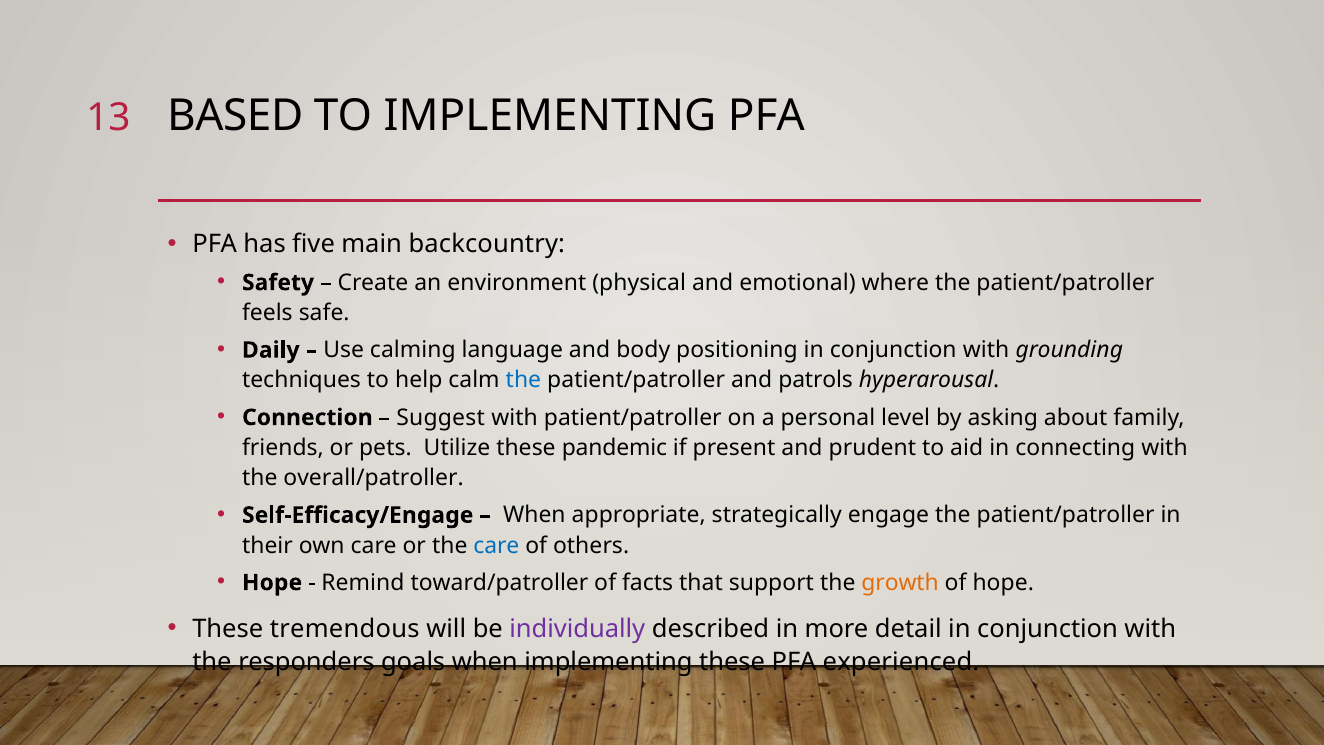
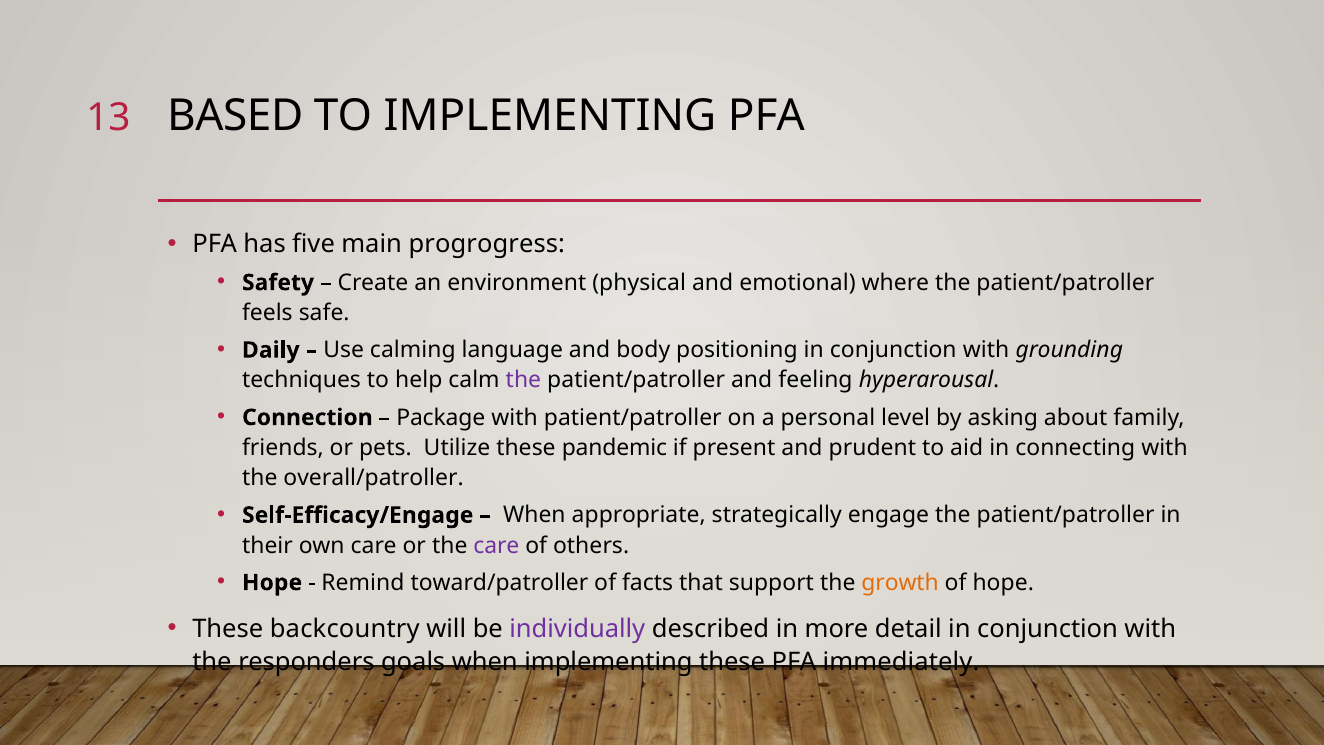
backcountry: backcountry -> progrogress
the at (523, 380) colour: blue -> purple
patrols: patrols -> feeling
Suggest: Suggest -> Package
care at (496, 545) colour: blue -> purple
tremendous: tremendous -> backcountry
experienced: experienced -> immediately
